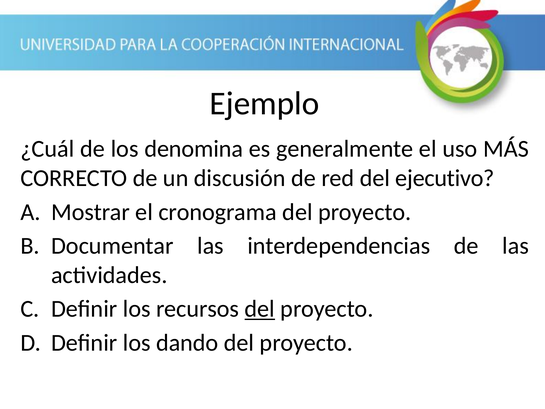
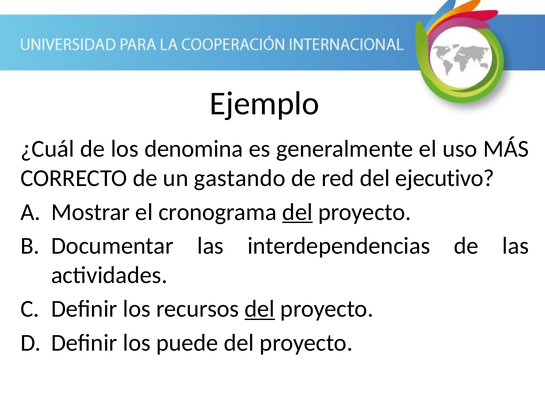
discusión: discusión -> gastando
del at (297, 212) underline: none -> present
dando: dando -> puede
